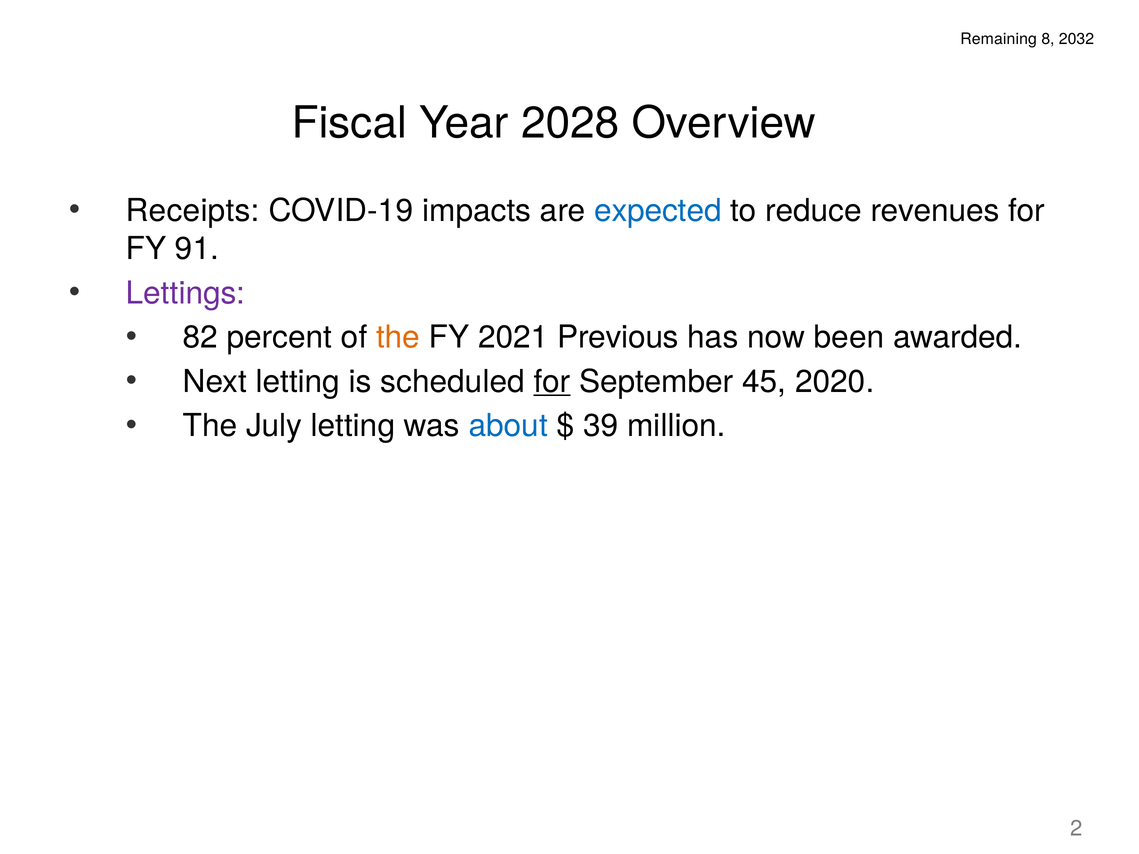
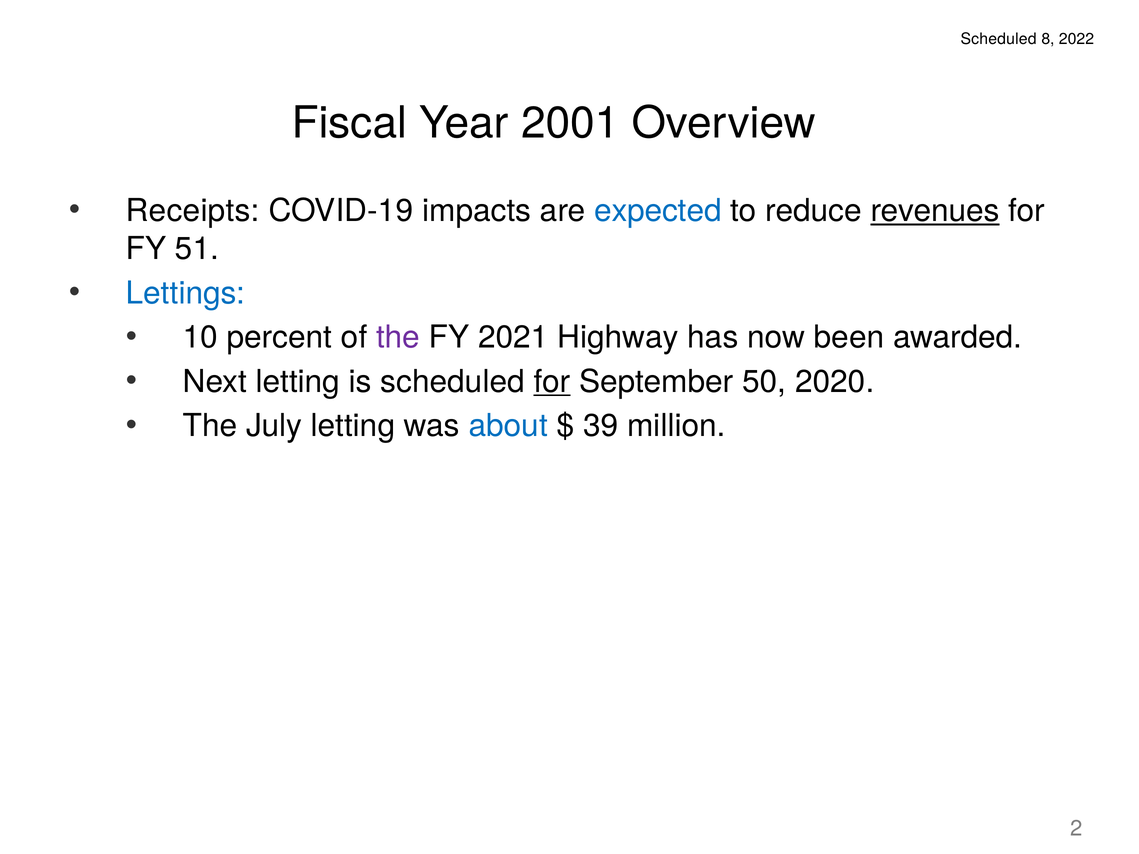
Remaining at (999, 39): Remaining -> Scheduled
2032: 2032 -> 2022
2028: 2028 -> 2001
revenues underline: none -> present
91: 91 -> 51
Lettings colour: purple -> blue
82: 82 -> 10
the at (398, 337) colour: orange -> purple
Previous: Previous -> Highway
45: 45 -> 50
